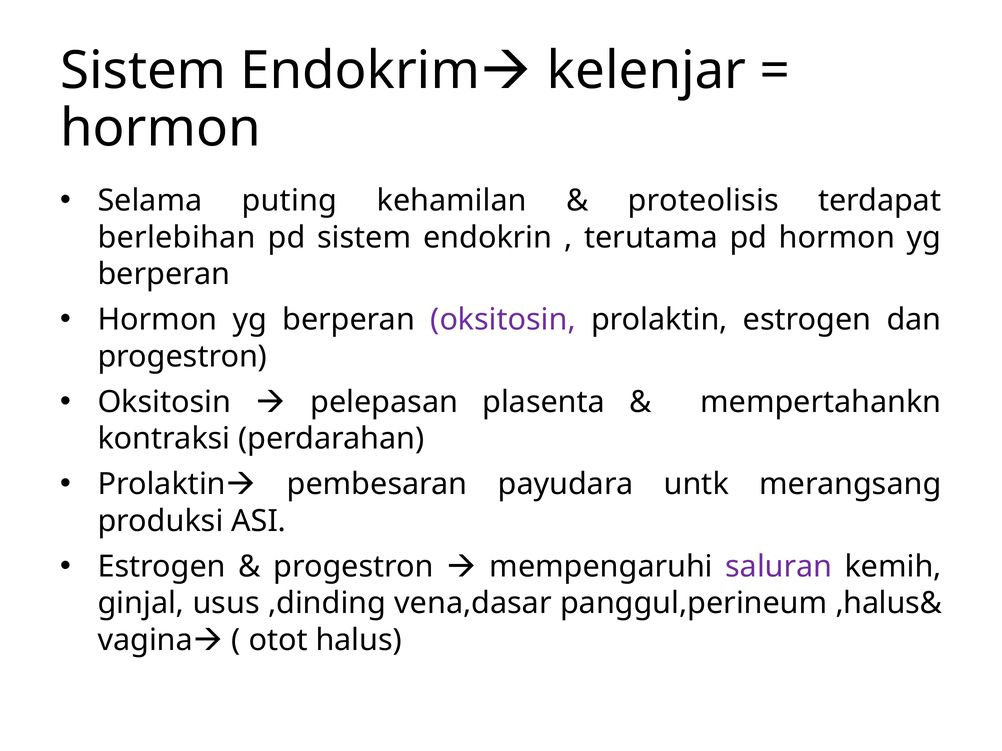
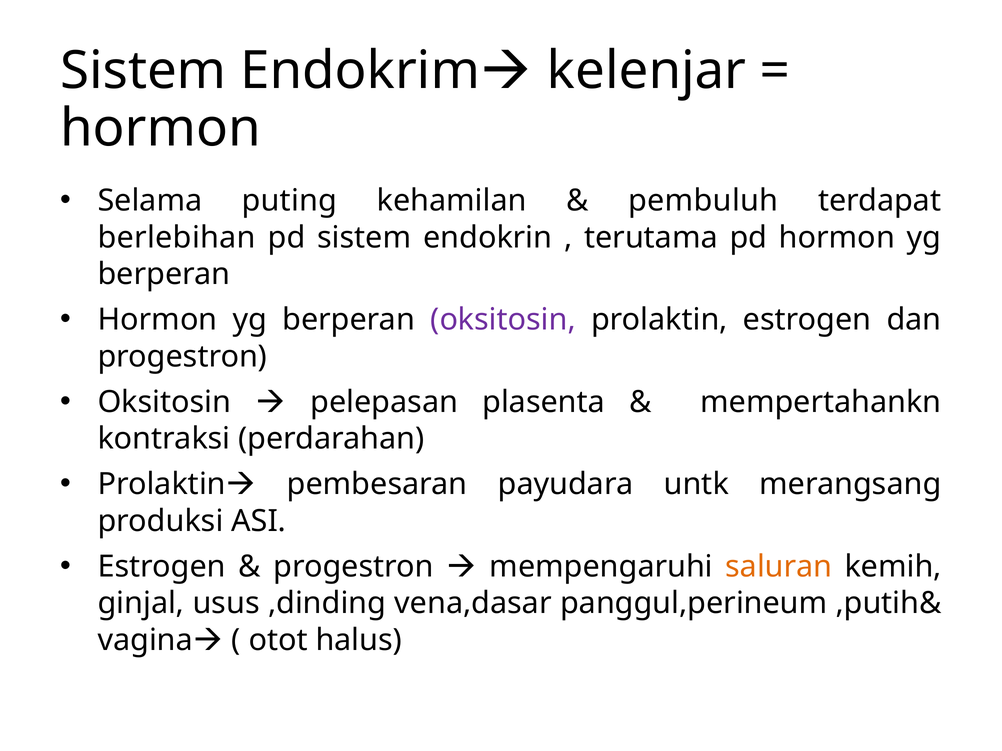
proteolisis: proteolisis -> pembuluh
saluran colour: purple -> orange
,halus&: ,halus& -> ,putih&
